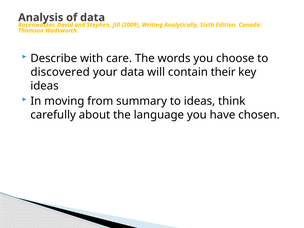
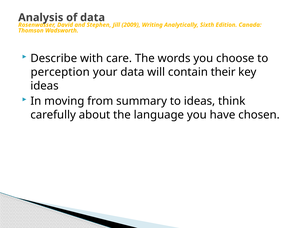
discovered: discovered -> perception
